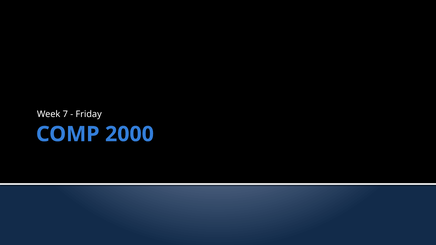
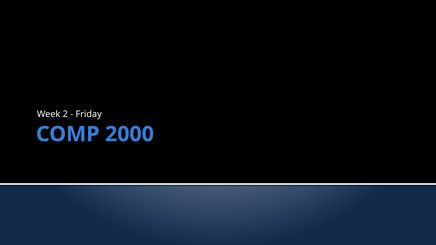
7: 7 -> 2
